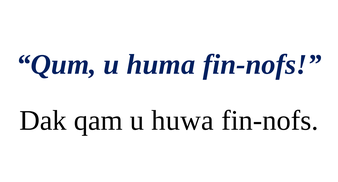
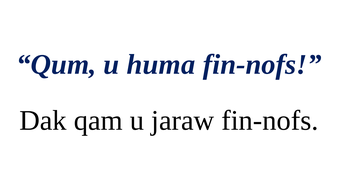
huwa: huwa -> jaraw
